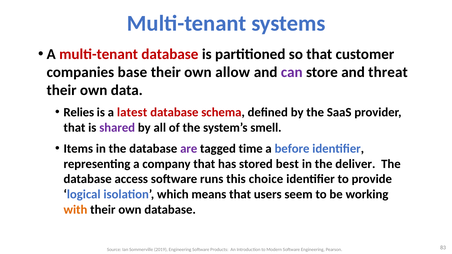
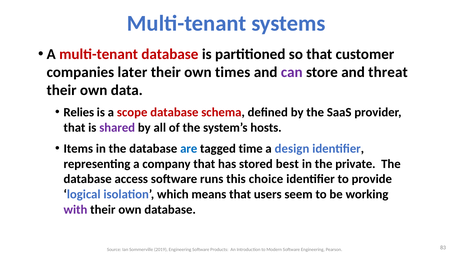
base: base -> later
allow: allow -> times
latest: latest -> scope
smell: smell -> hosts
are colour: purple -> blue
before: before -> design
deliver: deliver -> private
with colour: orange -> purple
